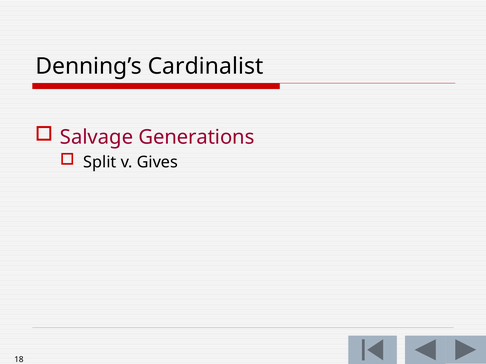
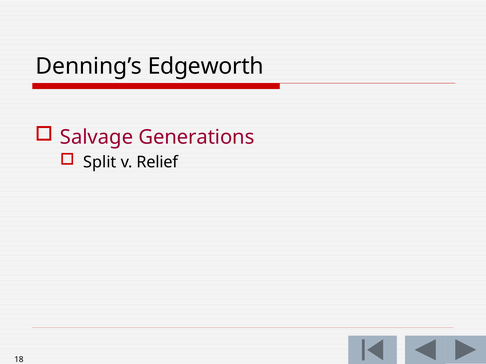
Cardinalist: Cardinalist -> Edgeworth
Gives: Gives -> Relief
